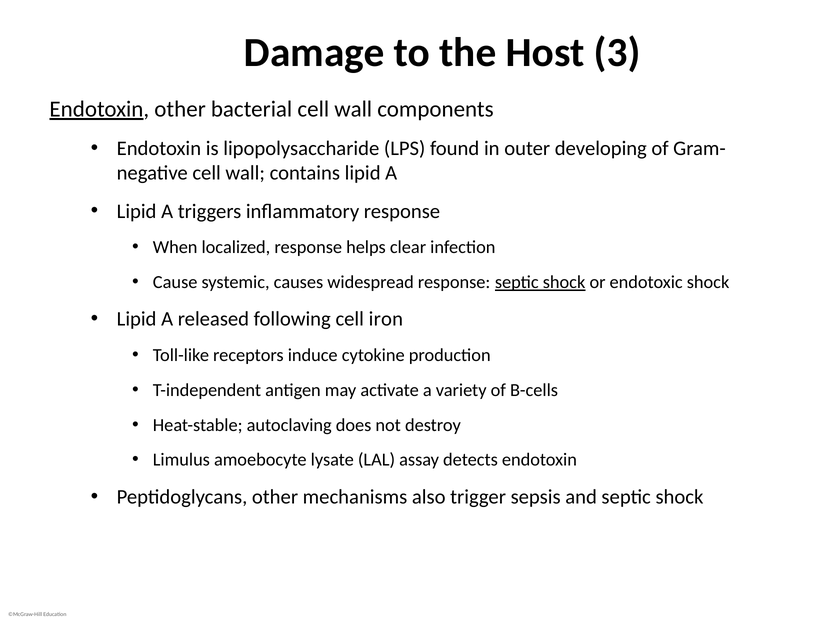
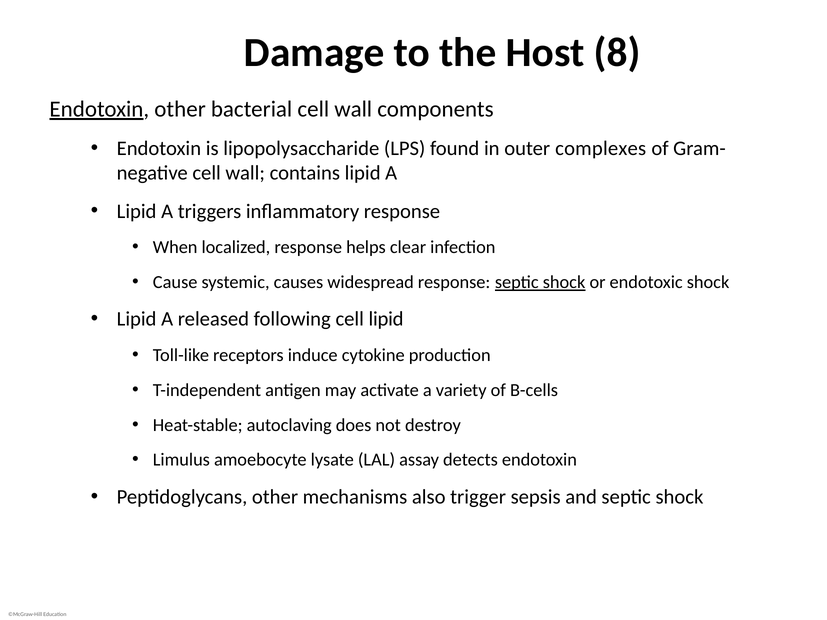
3: 3 -> 8
developing: developing -> complexes
cell iron: iron -> lipid
